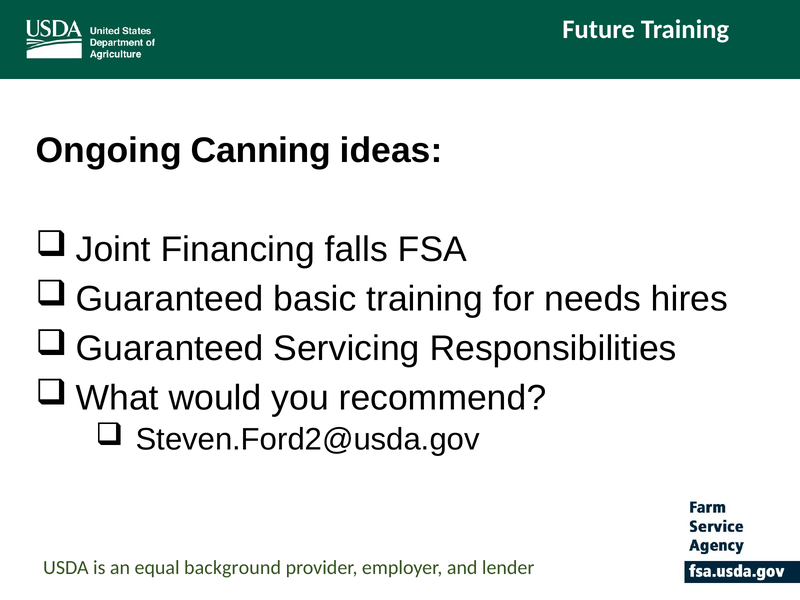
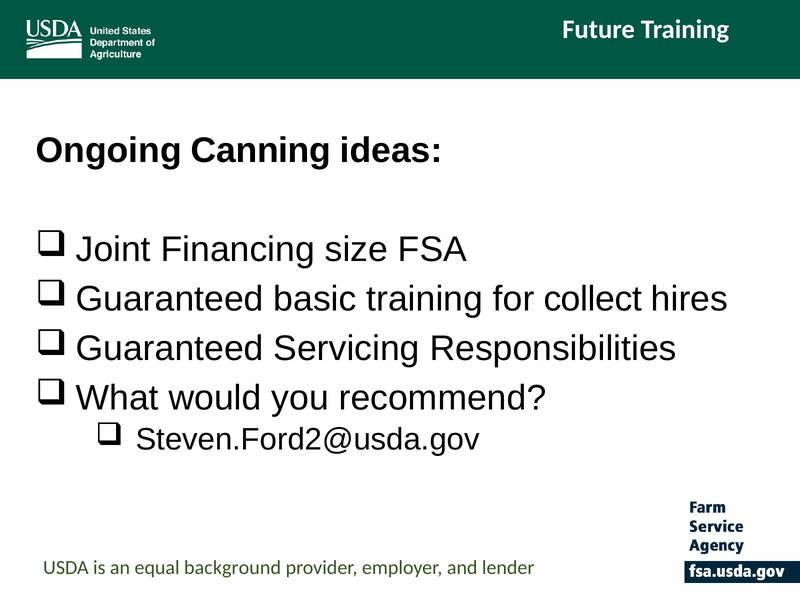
falls: falls -> size
needs: needs -> collect
